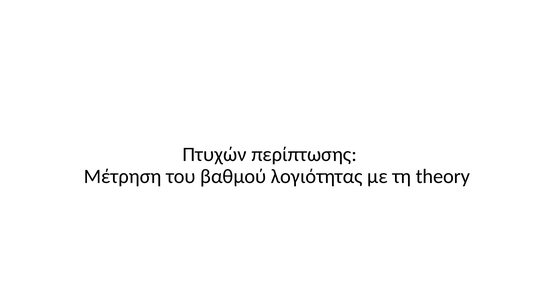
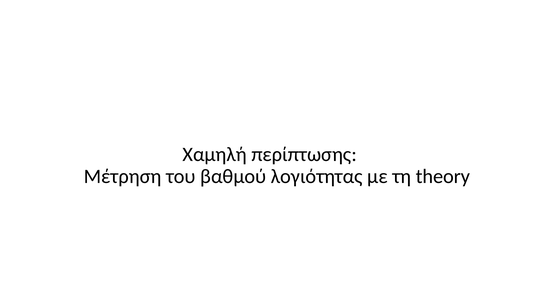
Πτυχών: Πτυχών -> Χαμηλή
